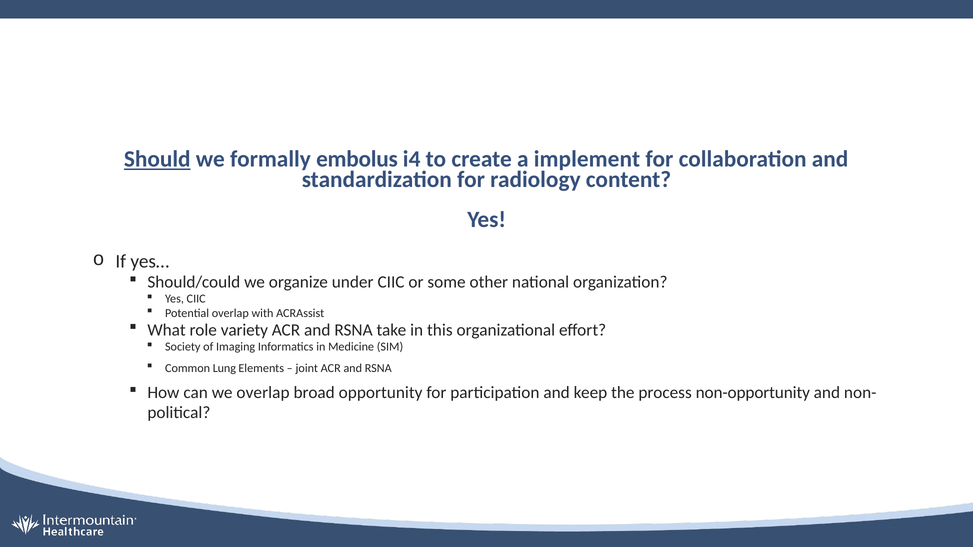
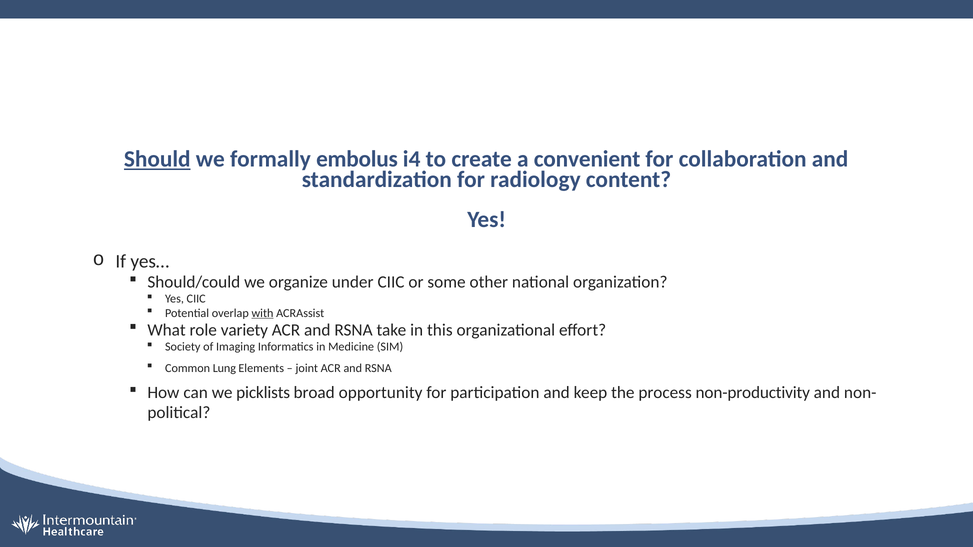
implement: implement -> convenient
with underline: none -> present
we overlap: overlap -> picklists
non-opportunity: non-opportunity -> non-productivity
